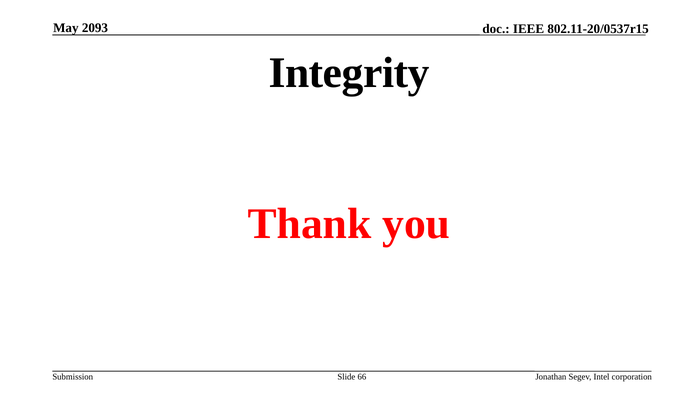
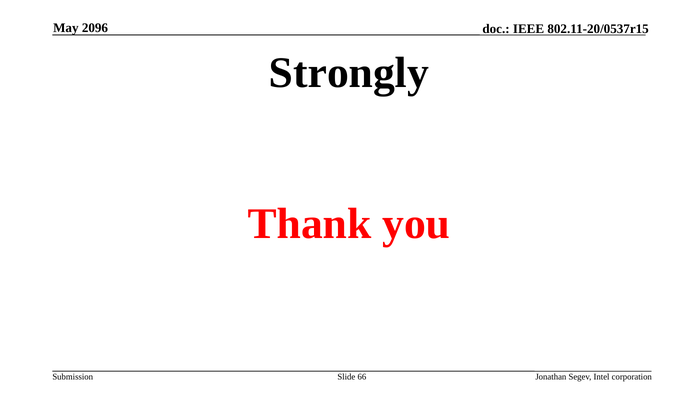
2093: 2093 -> 2096
Integrity: Integrity -> Strongly
